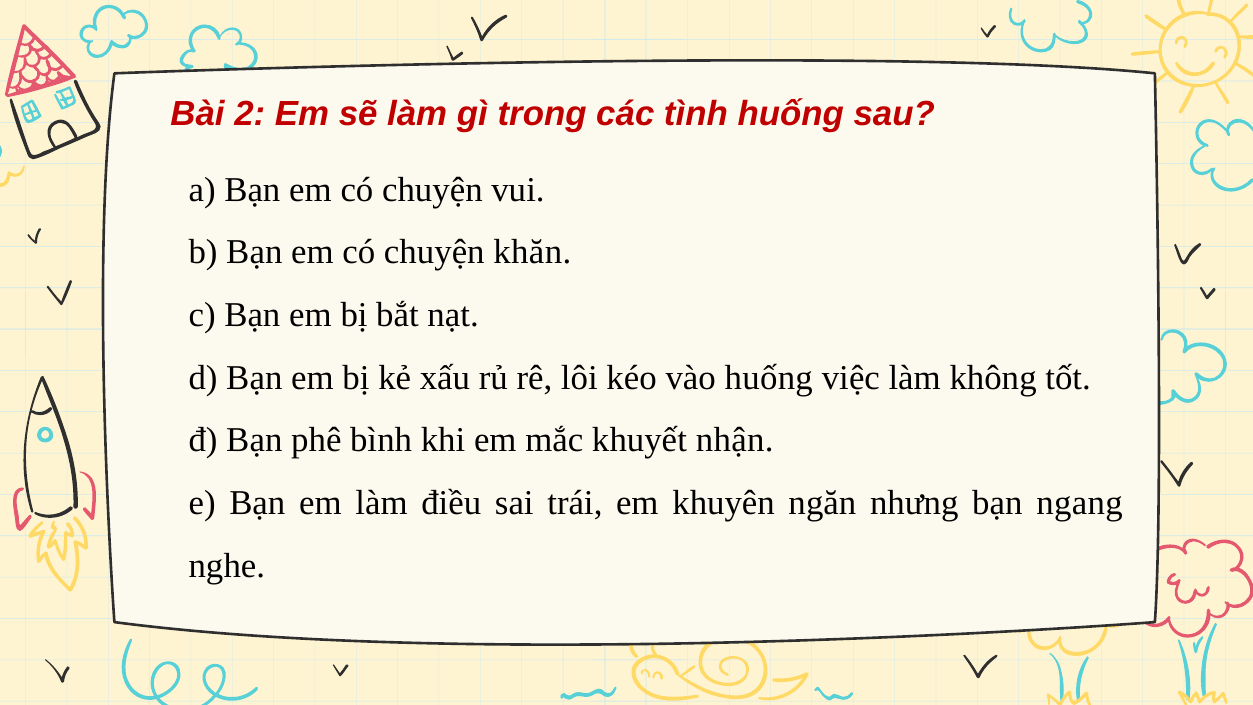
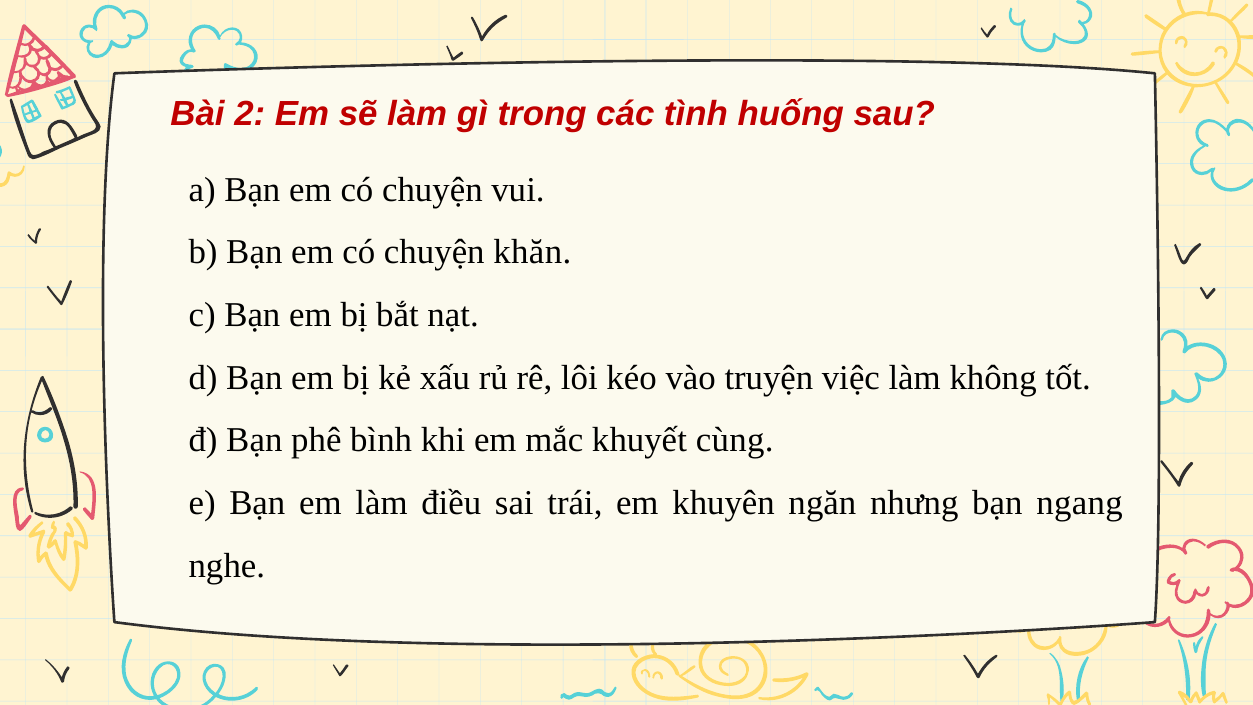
vào huống: huống -> truyện
nhận: nhận -> cùng
